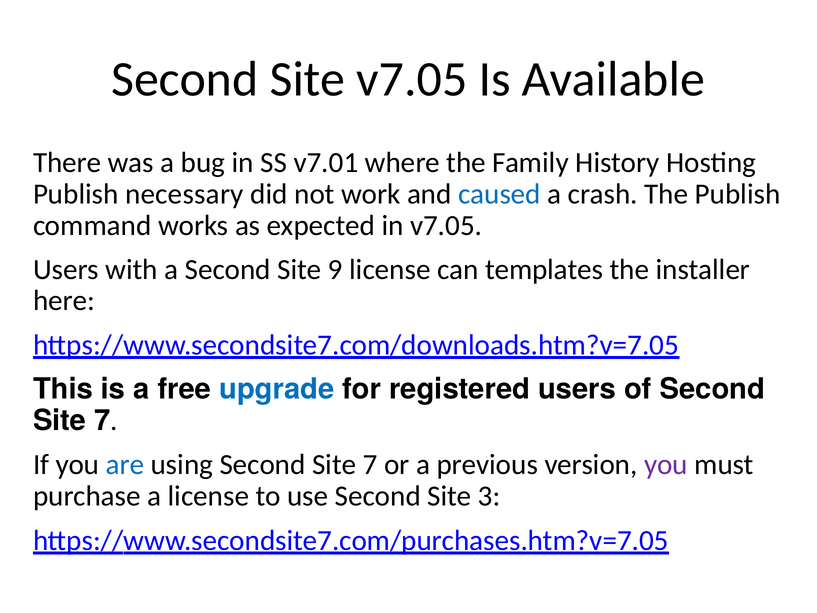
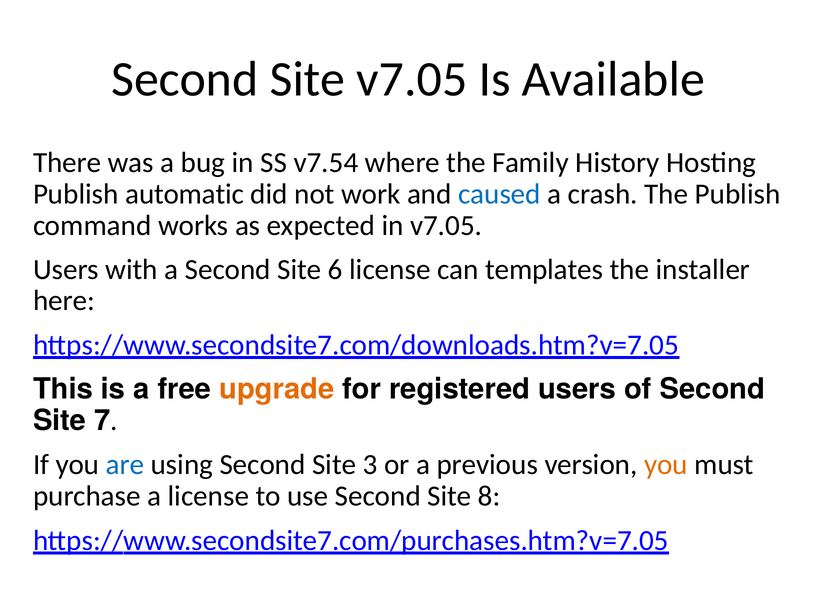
v7.01: v7.01 -> v7.54
necessary: necessary -> automatic
9: 9 -> 6
upgrade colour: blue -> orange
using Second Site 7: 7 -> 3
you at (666, 464) colour: purple -> orange
3: 3 -> 8
